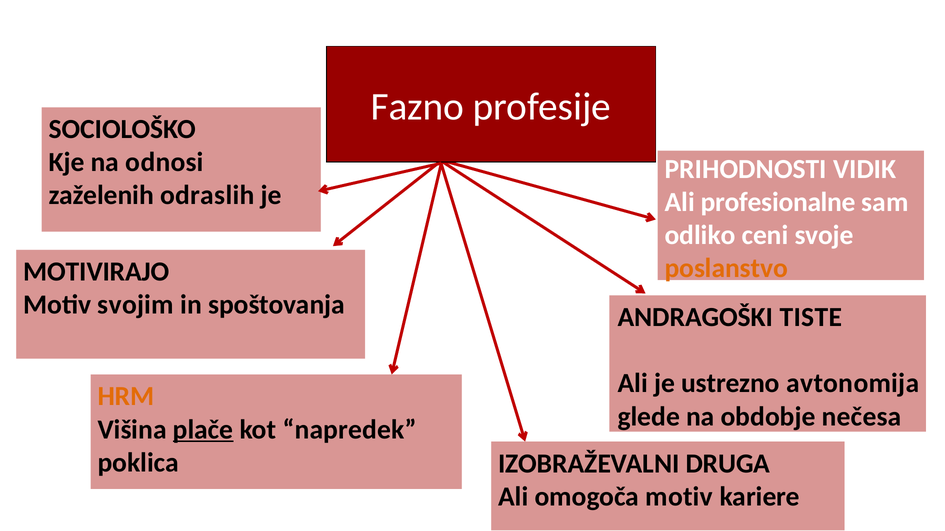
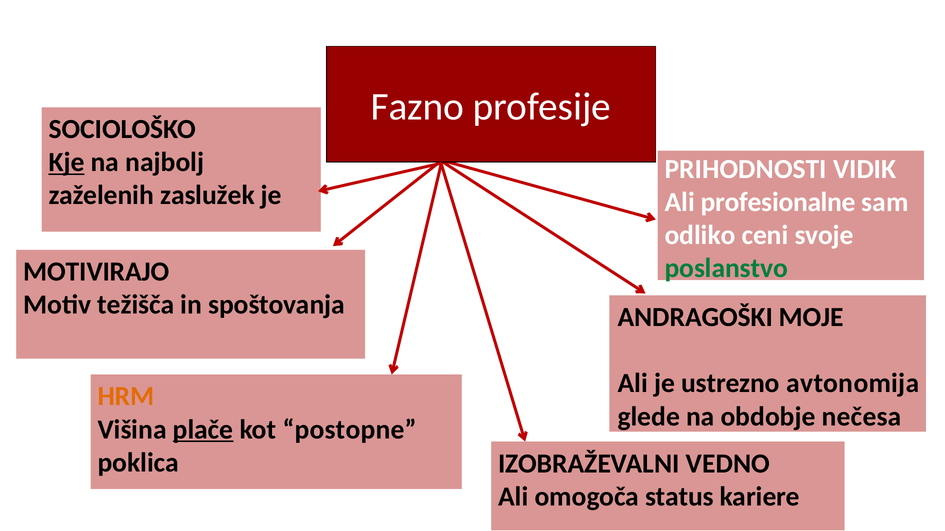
Kje underline: none -> present
odnosi: odnosi -> najbolj
odraslih: odraslih -> zaslužek
poslanstvo colour: orange -> green
svojim: svojim -> težišča
TISTE: TISTE -> MOJE
napredek: napredek -> postopne
DRUGA: DRUGA -> VEDNO
omogoča motiv: motiv -> status
